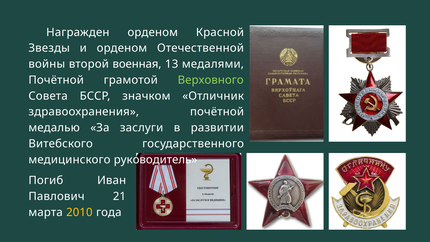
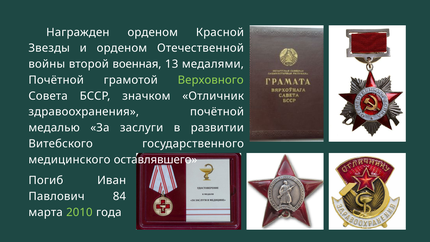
руководитель: руководитель -> оставлявшего
21: 21 -> 84
2010 colour: yellow -> light green
